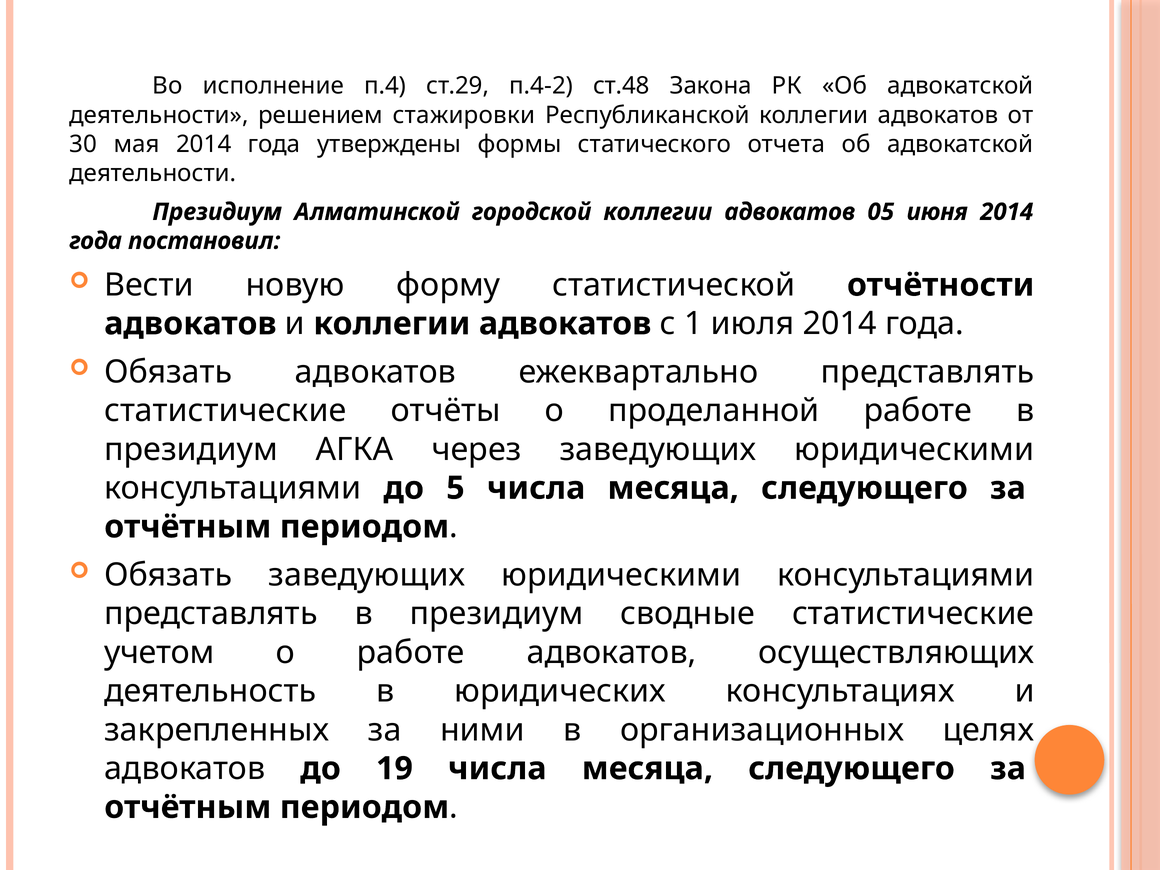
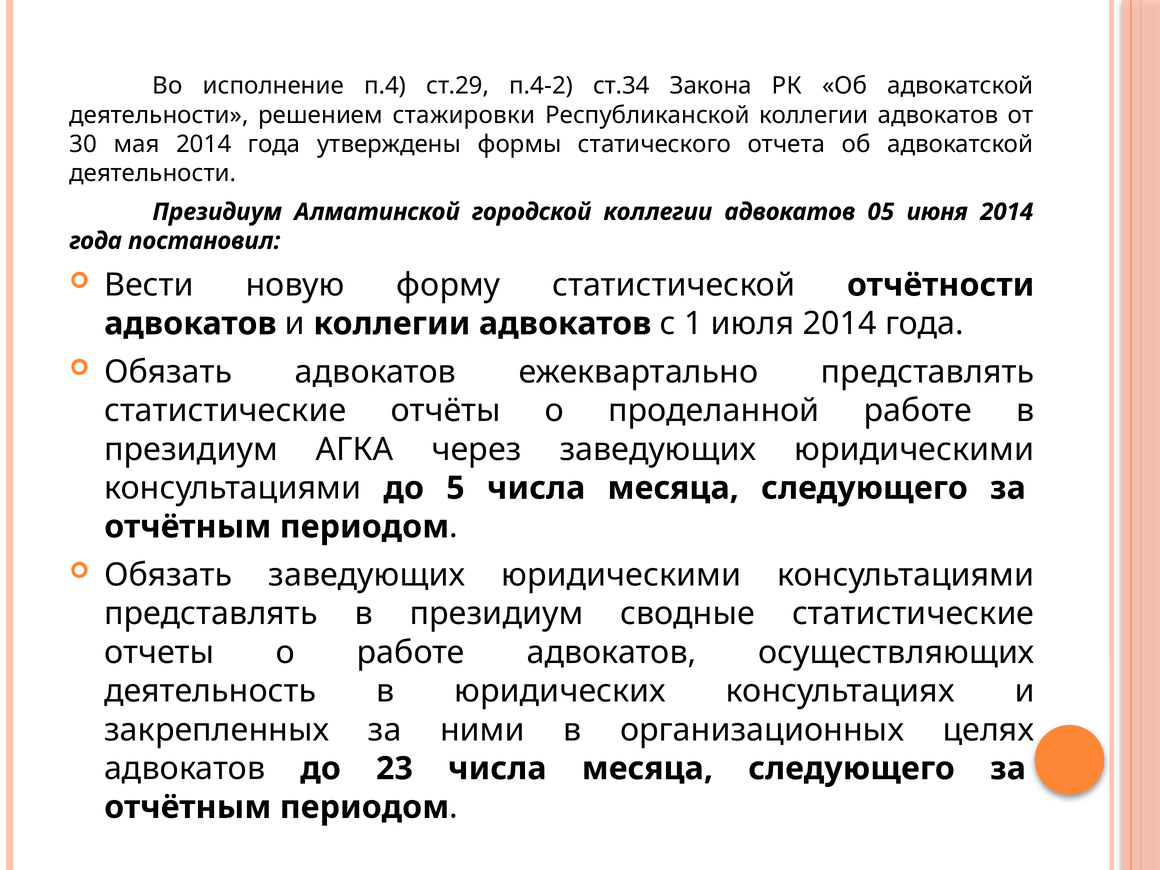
ст.48: ст.48 -> ст.34
учетом: учетом -> отчеты
19: 19 -> 23
